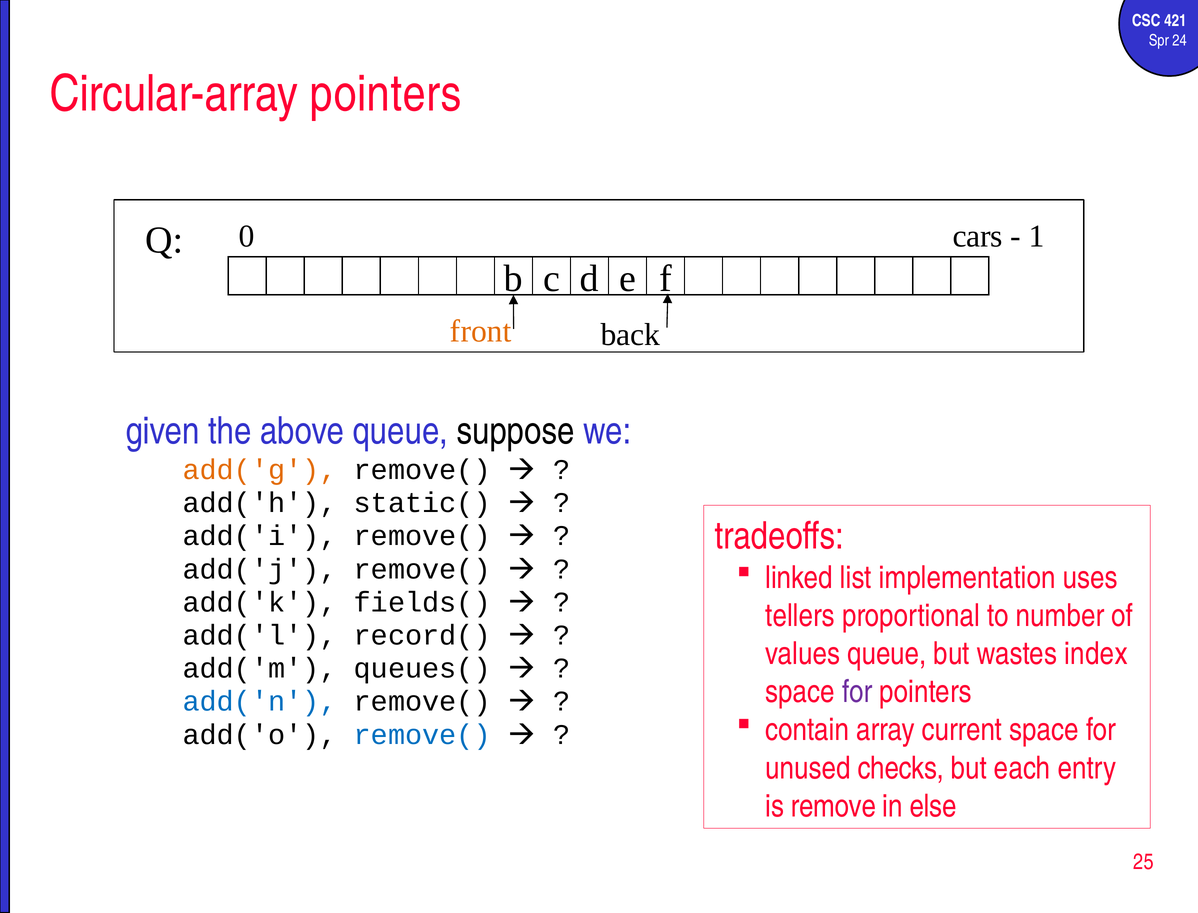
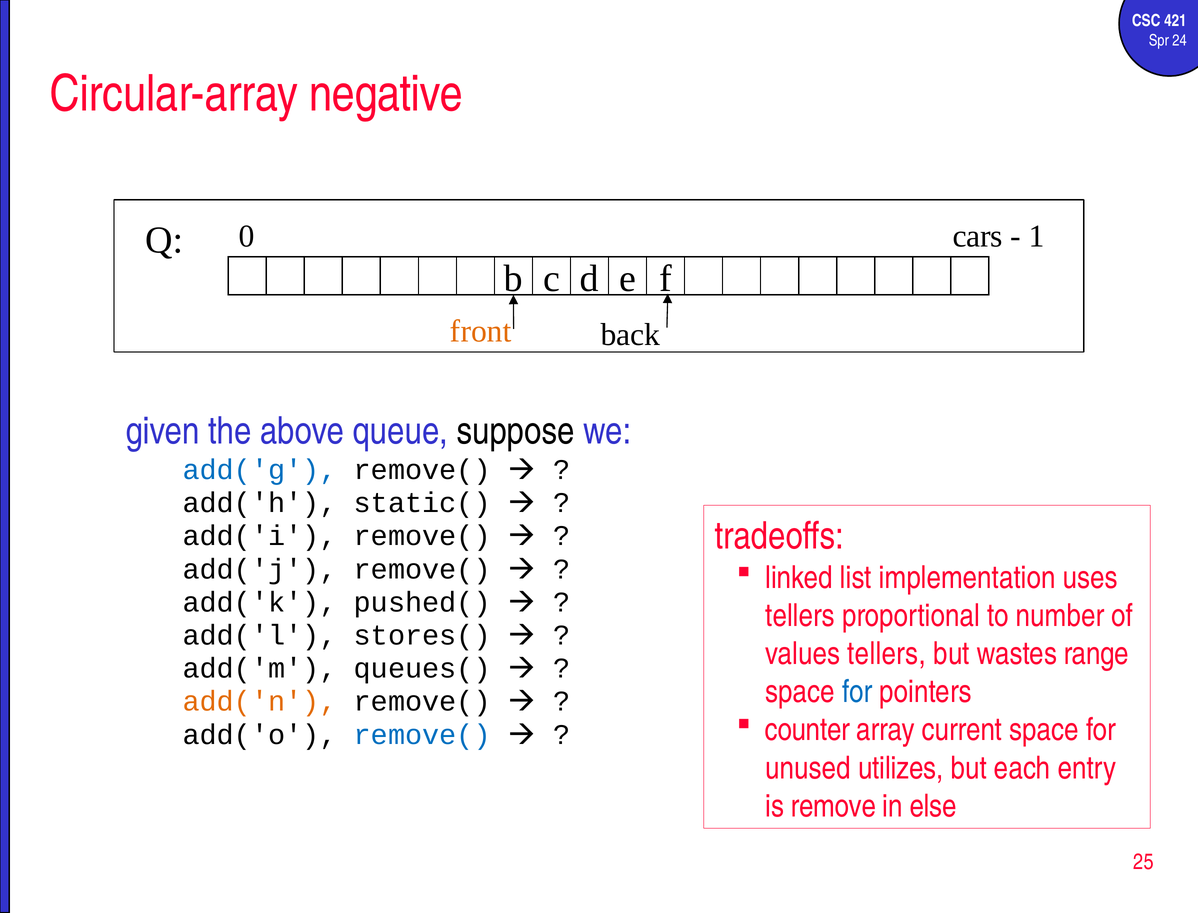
Circular-array pointers: pointers -> negative
add('g colour: orange -> blue
fields(: fields( -> pushed(
record(: record( -> stores(
values queue: queue -> tellers
index: index -> range
for at (857, 692) colour: purple -> blue
add('n colour: blue -> orange
contain: contain -> counter
checks: checks -> utilizes
